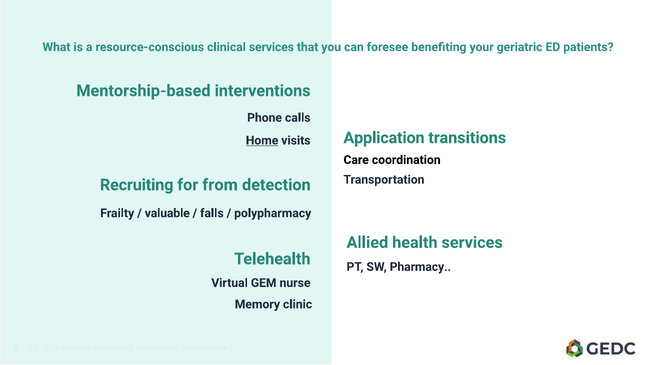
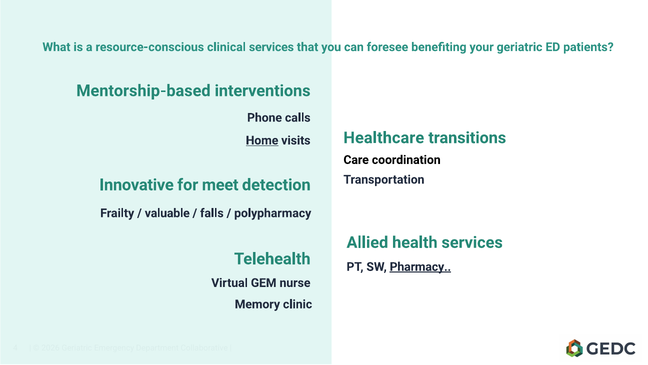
Application: Application -> Healthcare
Recruiting: Recruiting -> Innovative
from: from -> meet
Pharmacy underline: none -> present
